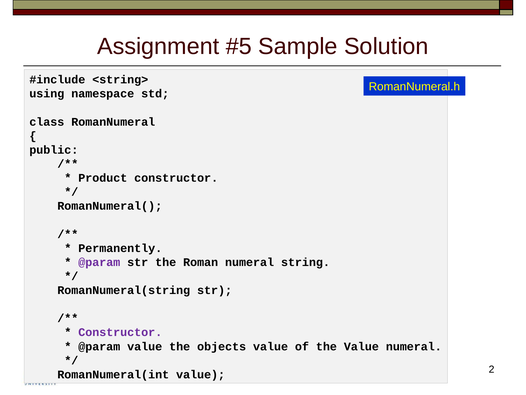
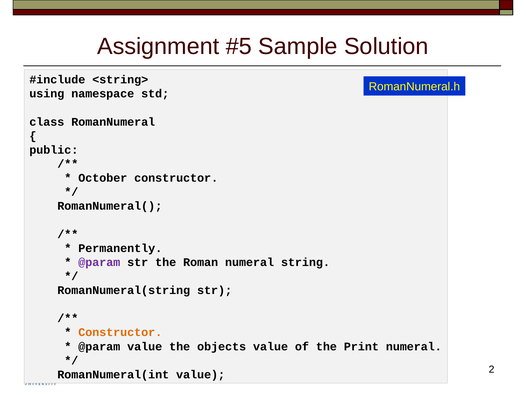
Product: Product -> October
Constructor at (120, 332) colour: purple -> orange
the Value: Value -> Print
